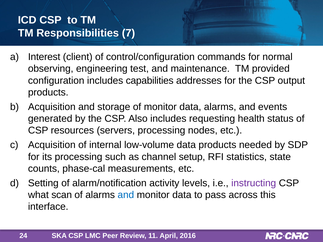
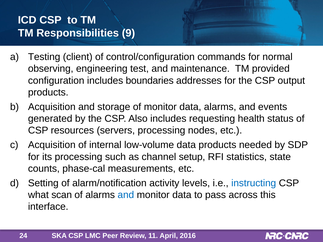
7: 7 -> 9
Interest: Interest -> Testing
capabilities: capabilities -> boundaries
instructing colour: purple -> blue
